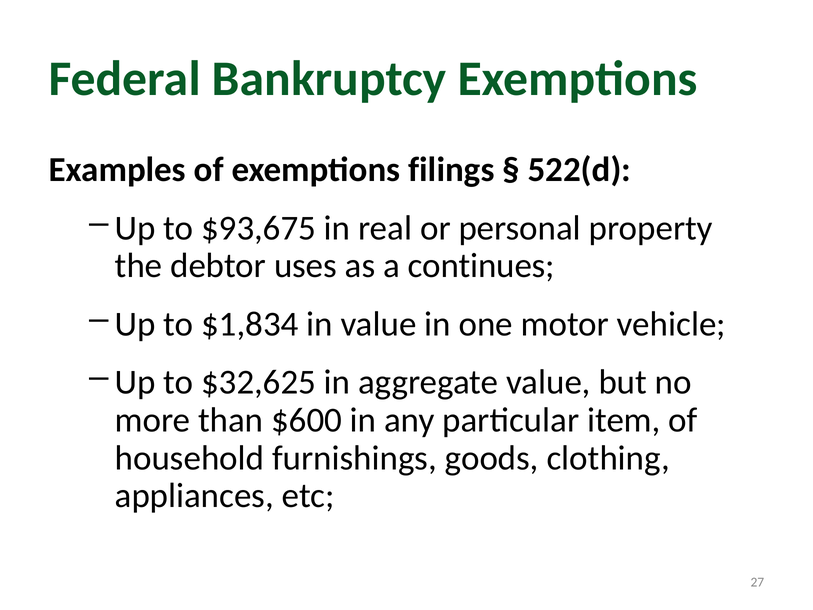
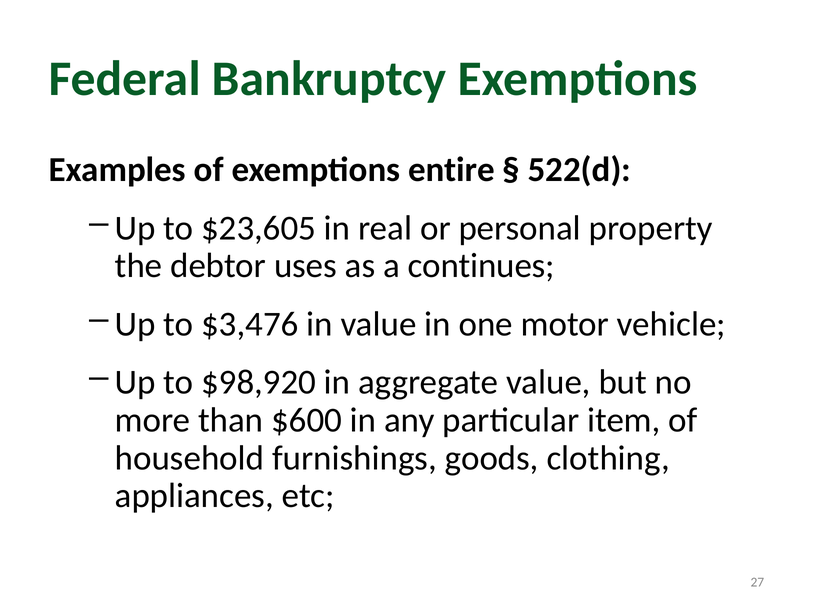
filings: filings -> entire
$93,675: $93,675 -> $23,605
$1,834: $1,834 -> $3,476
$32,625: $32,625 -> $98,920
